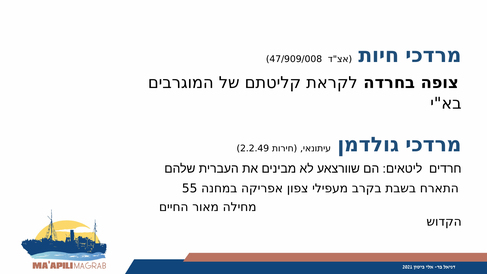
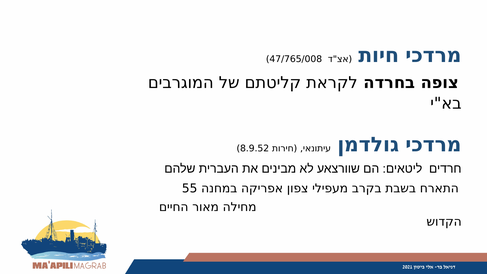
47/909/008: 47/909/008 -> 47/765/008
2.2.49: 2.2.49 -> 8.9.52
